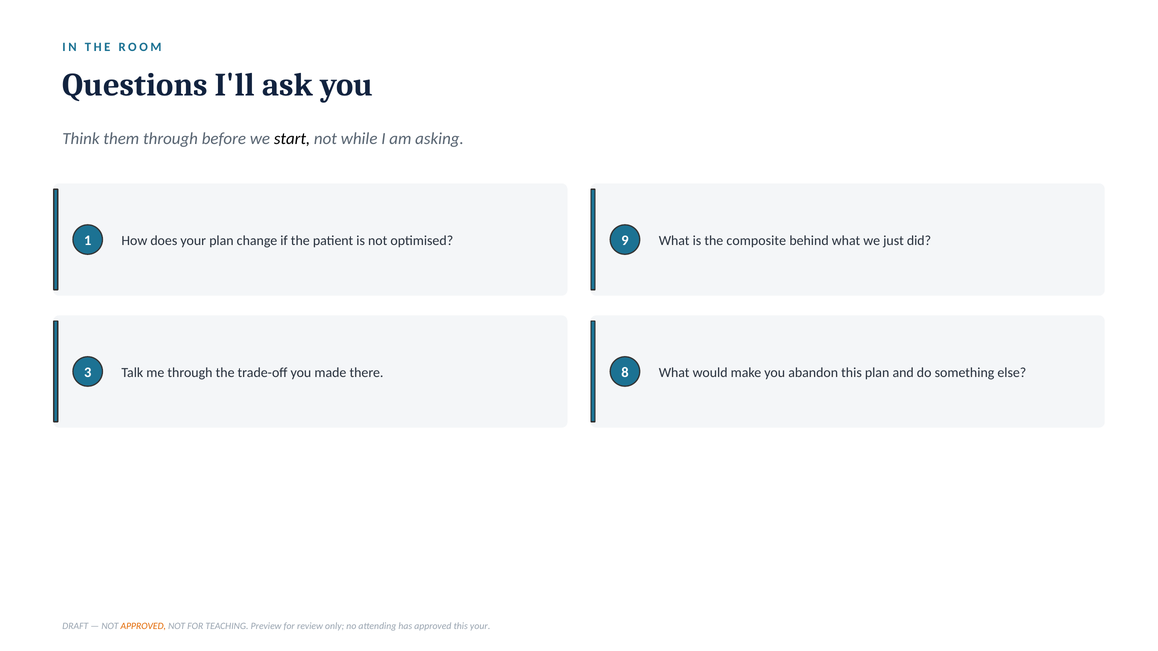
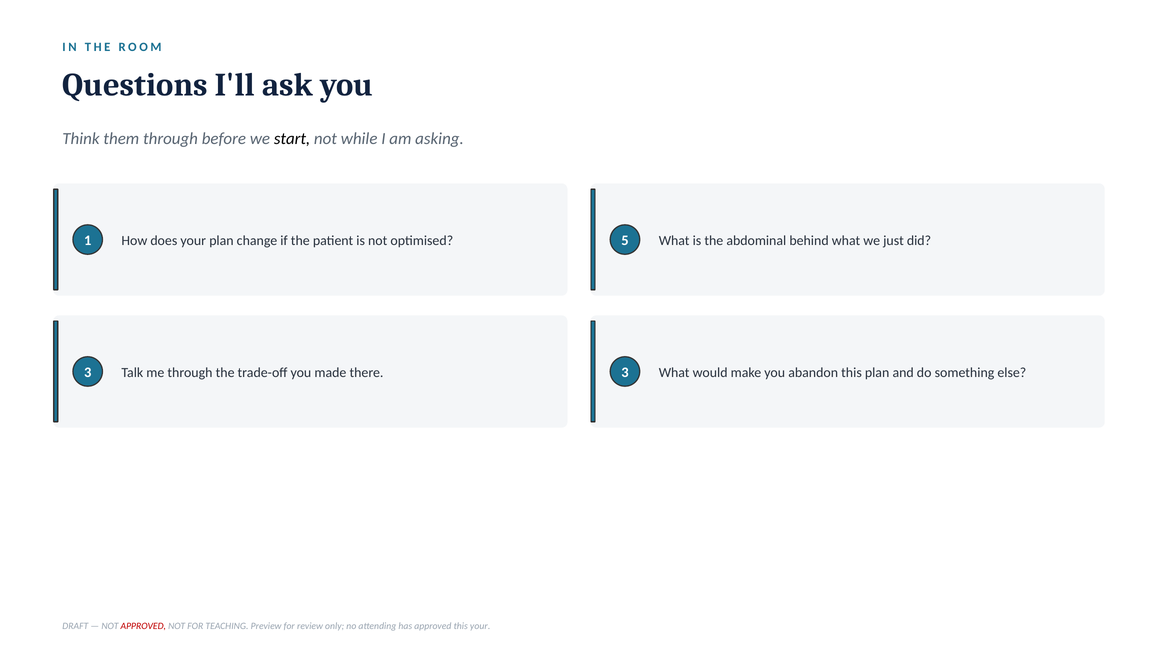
9: 9 -> 5
composite: composite -> abdominal
there 8: 8 -> 3
APPROVED at (143, 626) colour: orange -> red
